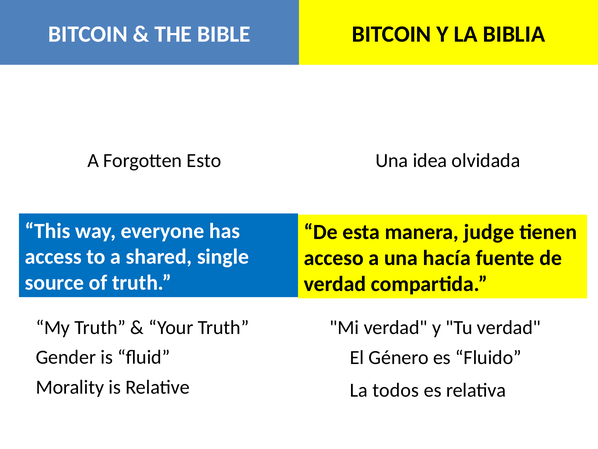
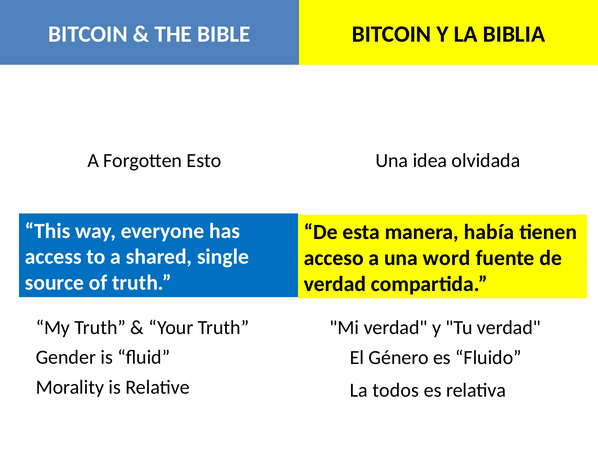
judge: judge -> había
hacía: hacía -> word
